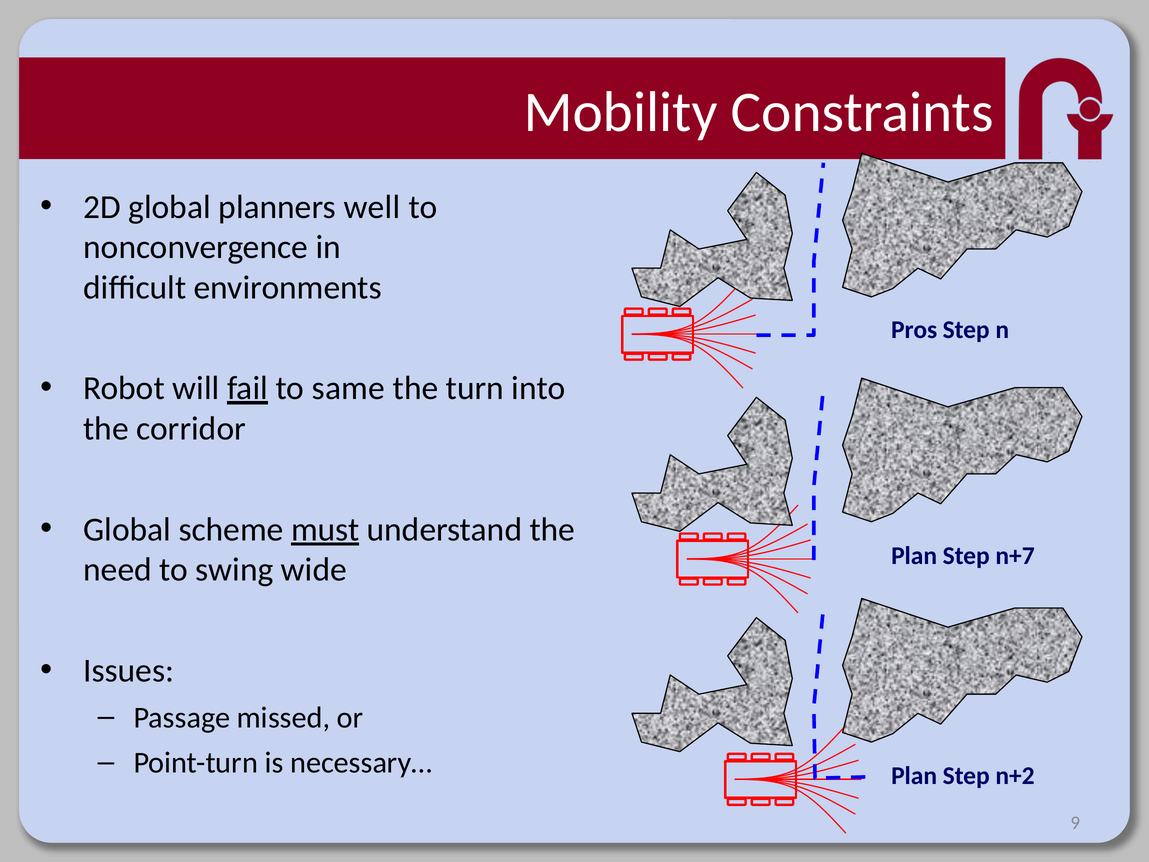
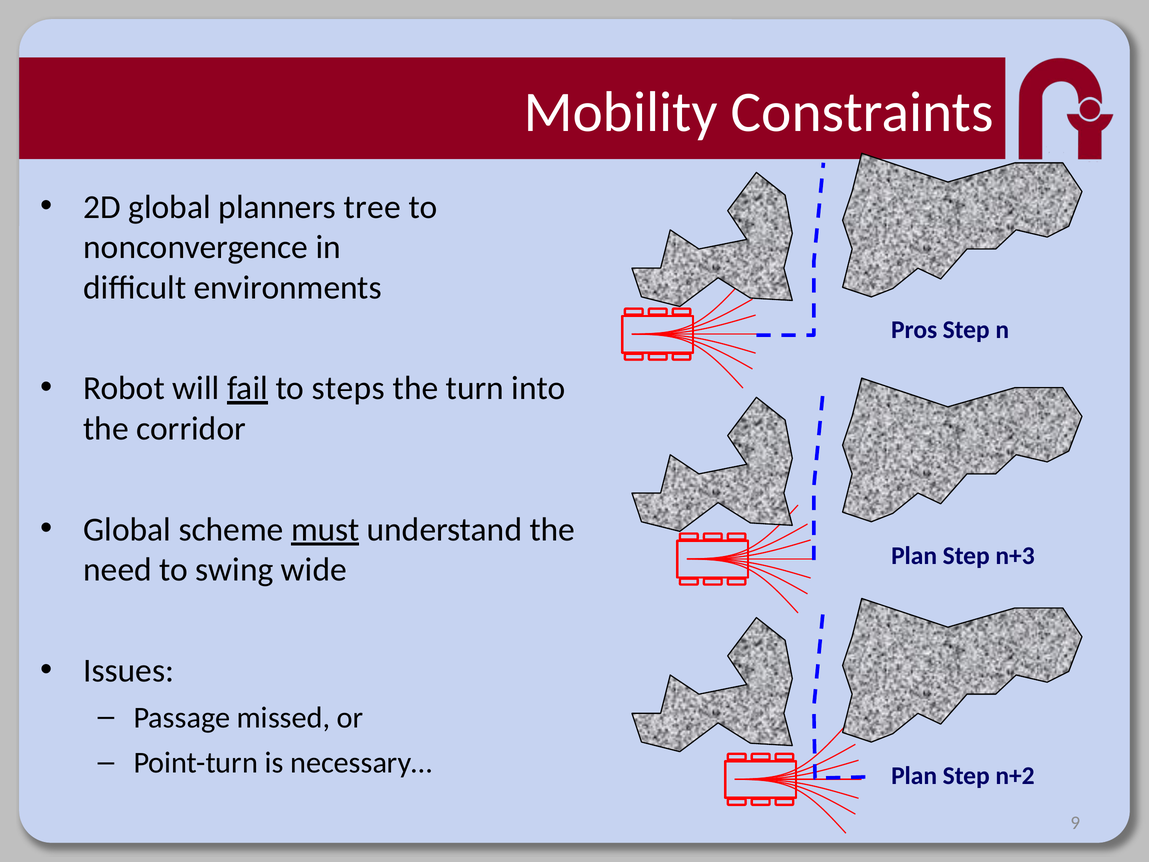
well: well -> tree
same: same -> steps
n+7: n+7 -> n+3
